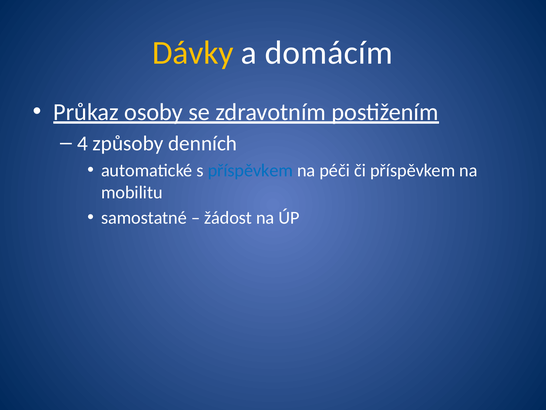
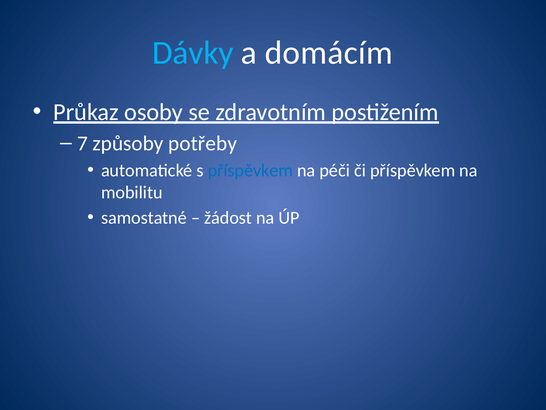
Dávky colour: yellow -> light blue
4: 4 -> 7
denních: denních -> potřeby
